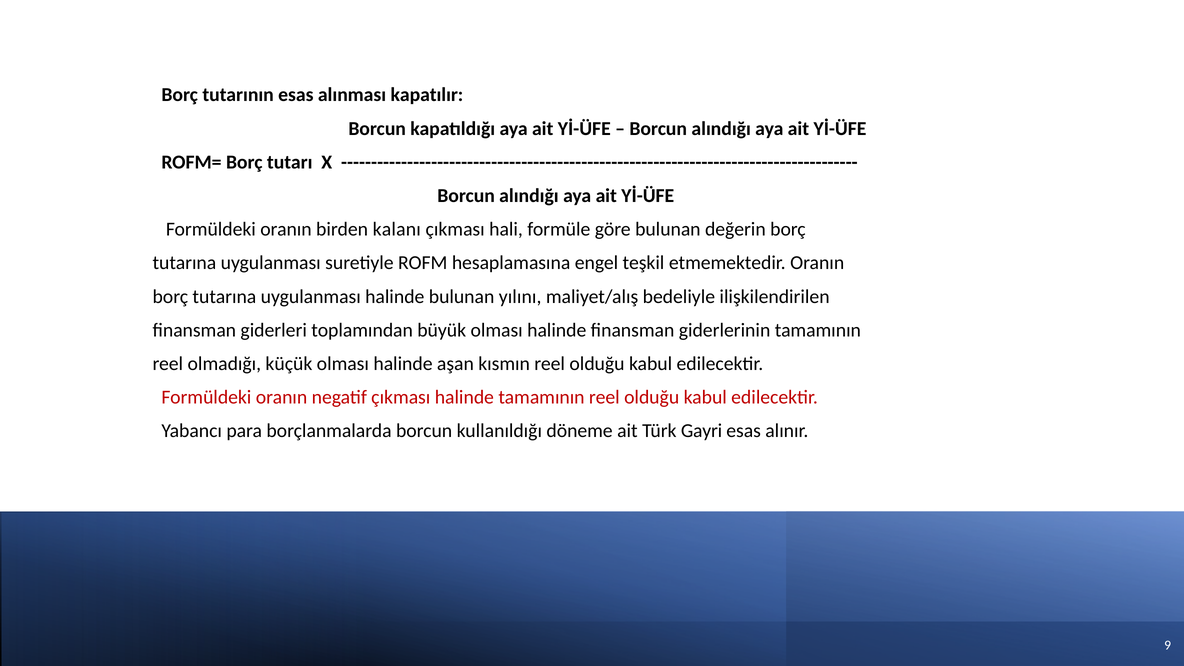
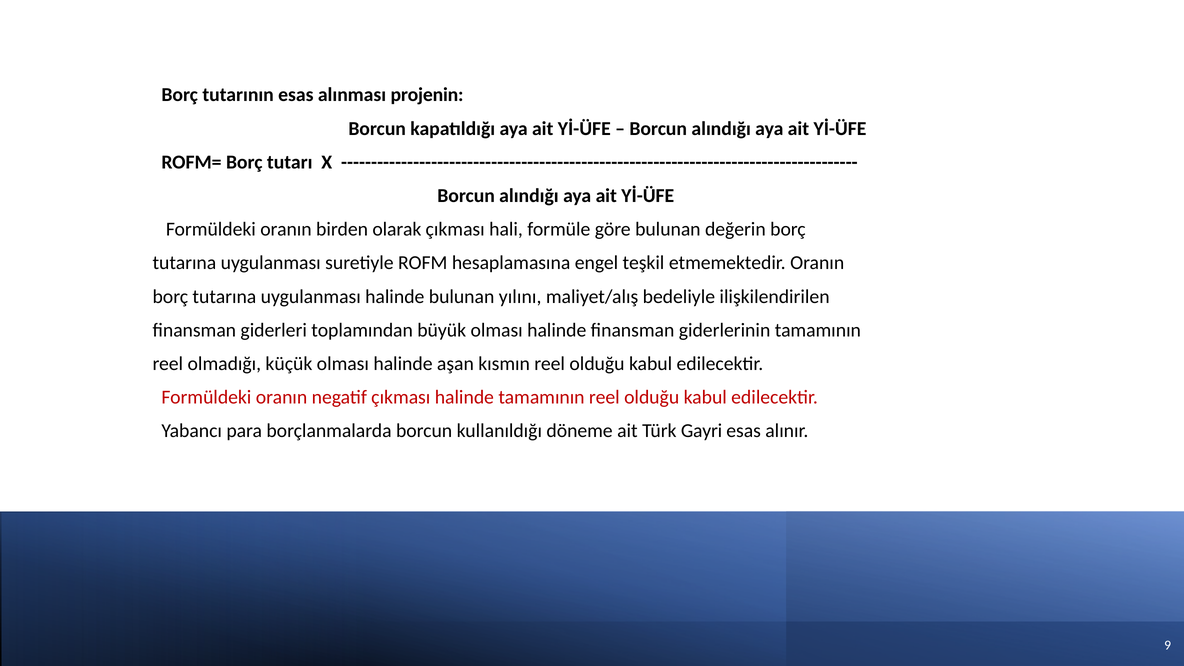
kapatılır: kapatılır -> projenin
kalanı: kalanı -> olarak
